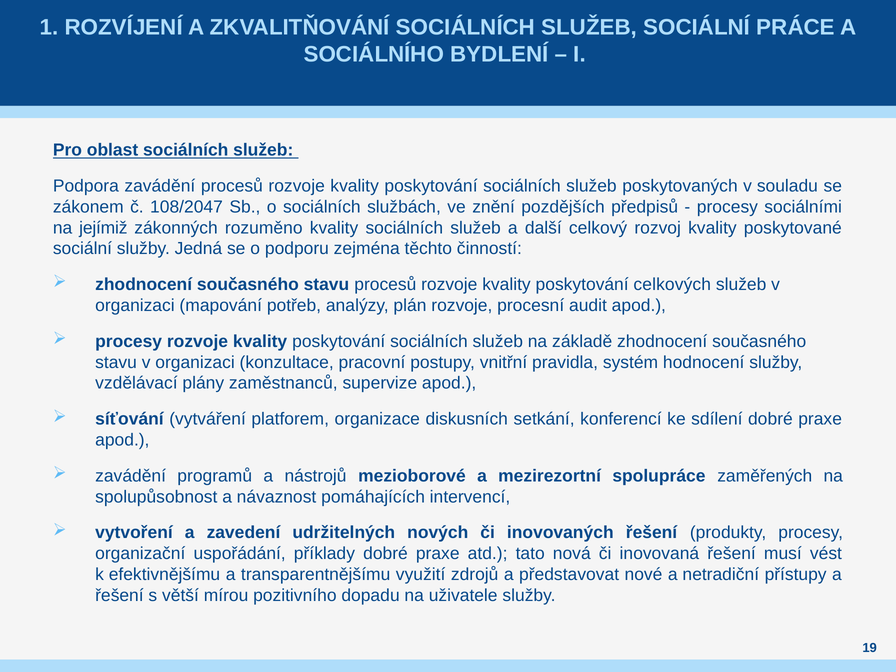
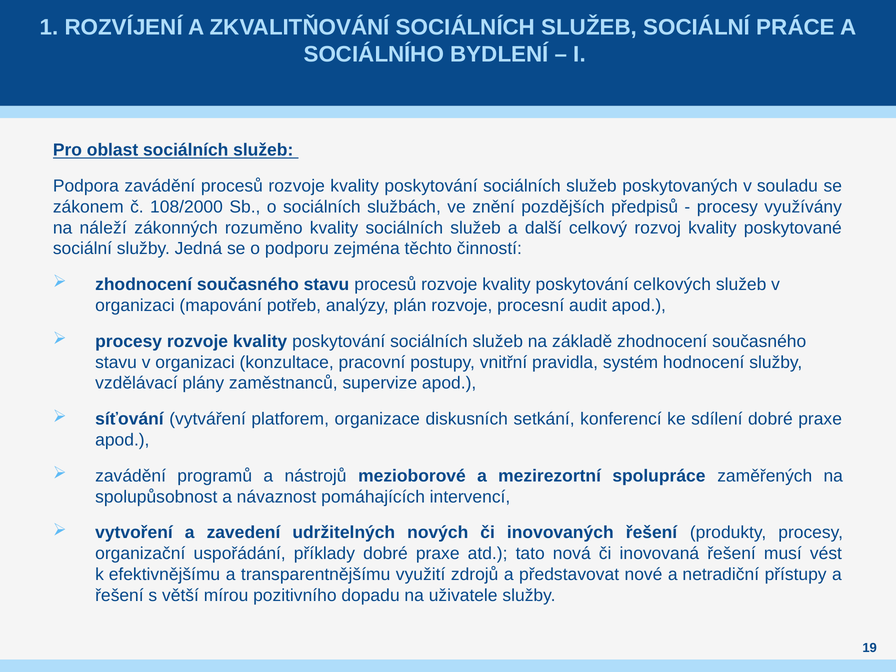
108/2047: 108/2047 -> 108/2000
sociálními: sociálními -> využívány
jejímiž: jejímiž -> náleží
